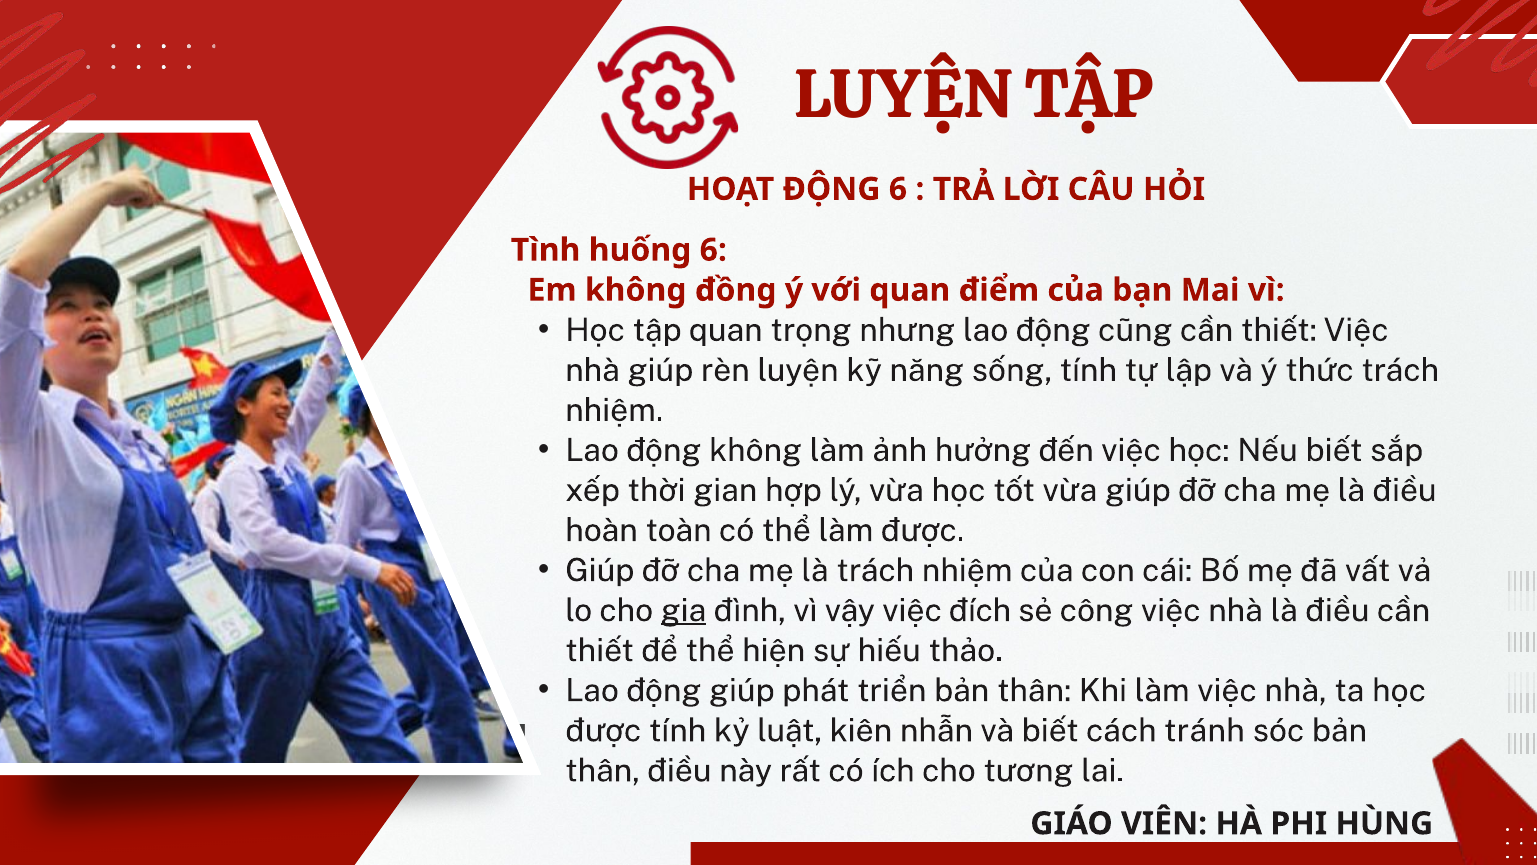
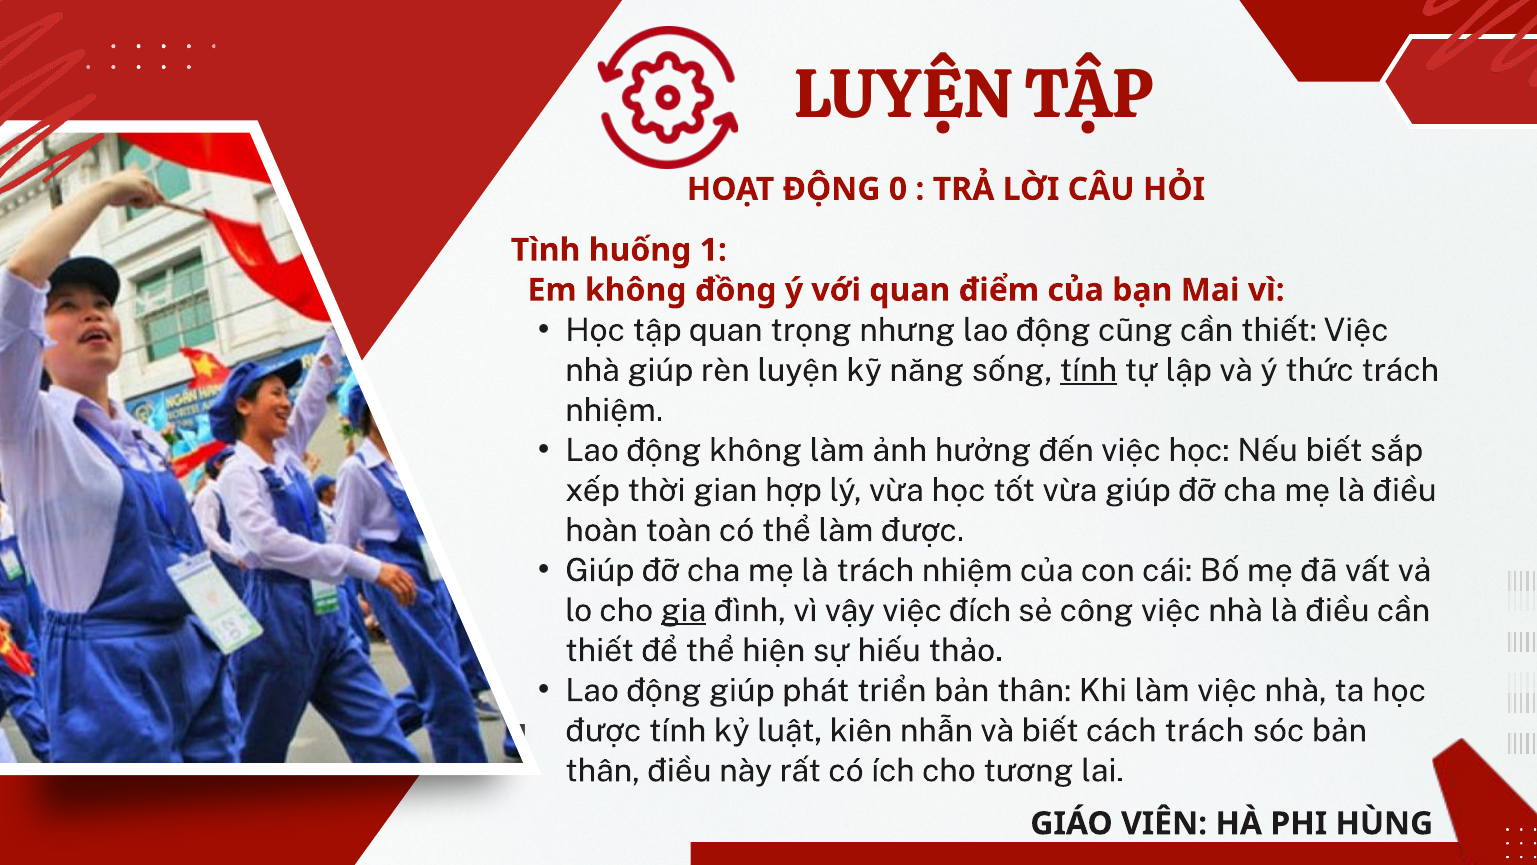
ĐỘNG 6: 6 -> 0
huống 6: 6 -> 1
tính at (1088, 370) underline: none -> present
cách tránh: tránh -> trách
